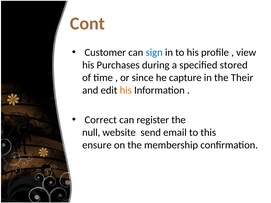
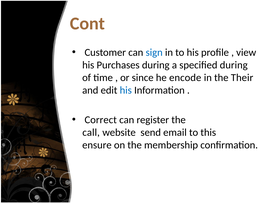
specified stored: stored -> during
capture: capture -> encode
his at (126, 90) colour: orange -> blue
null: null -> call
